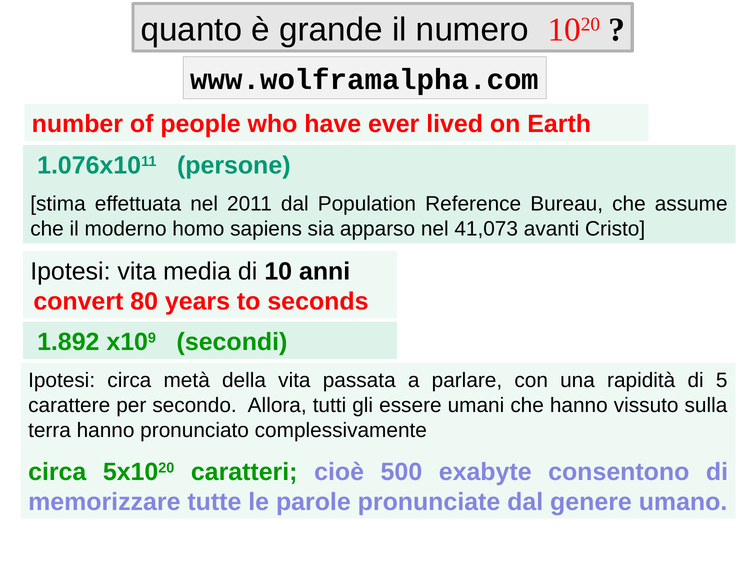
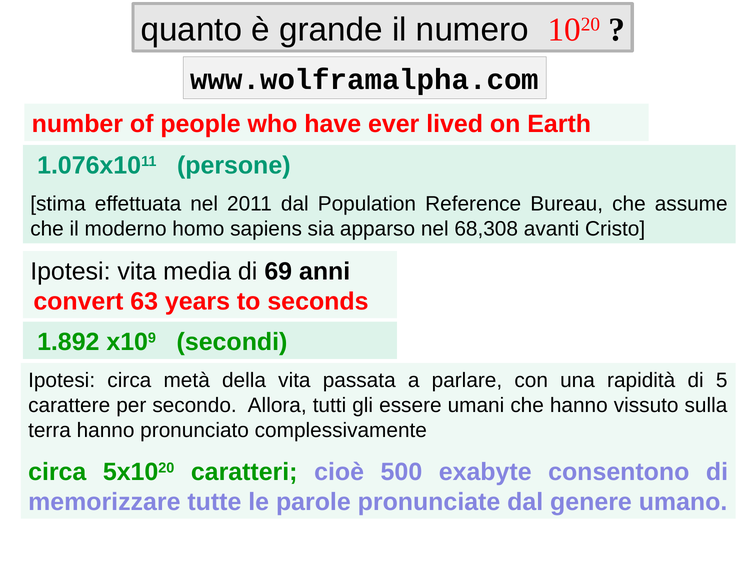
41,073: 41,073 -> 68,308
10: 10 -> 69
80: 80 -> 63
